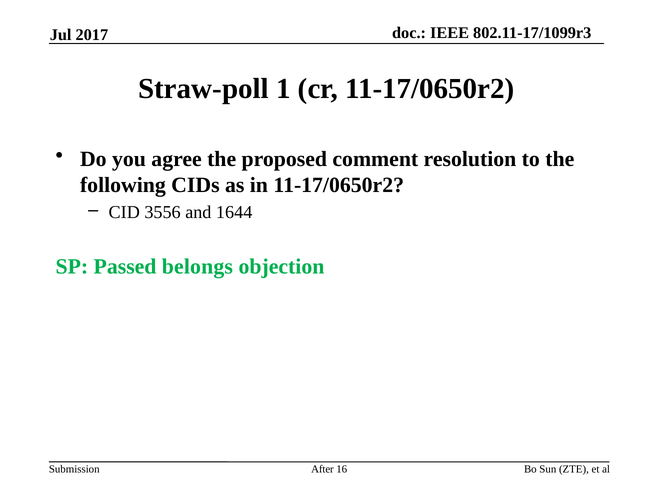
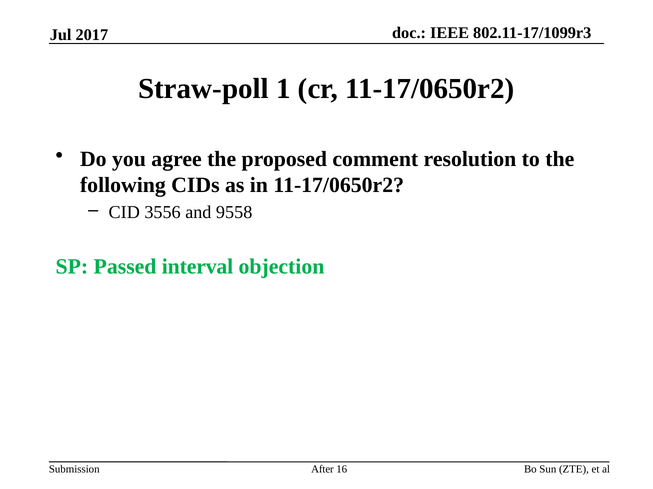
1644: 1644 -> 9558
belongs: belongs -> interval
